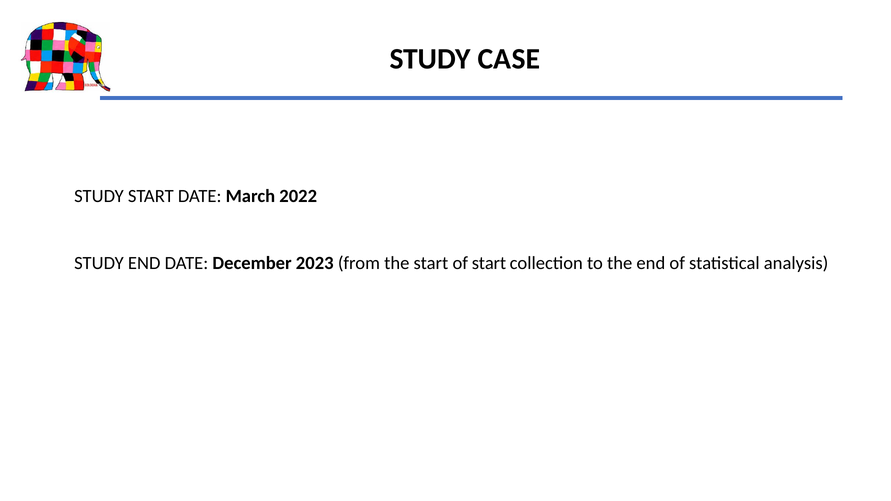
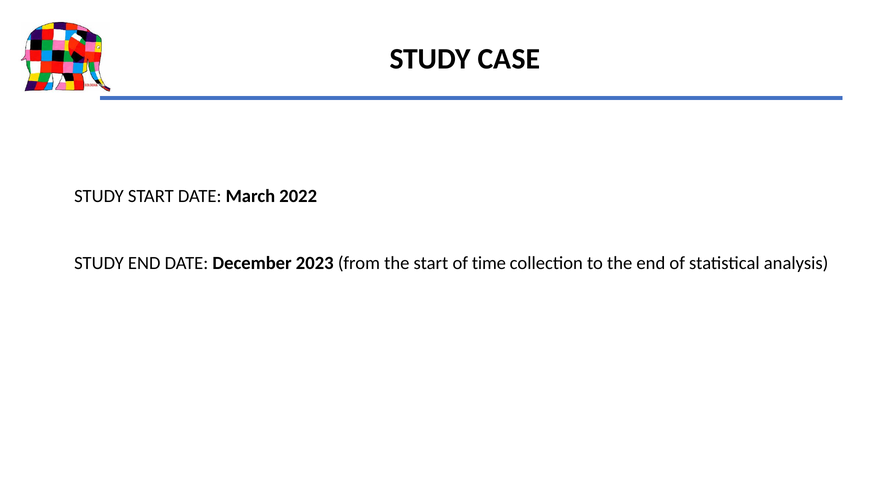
of start: start -> time
